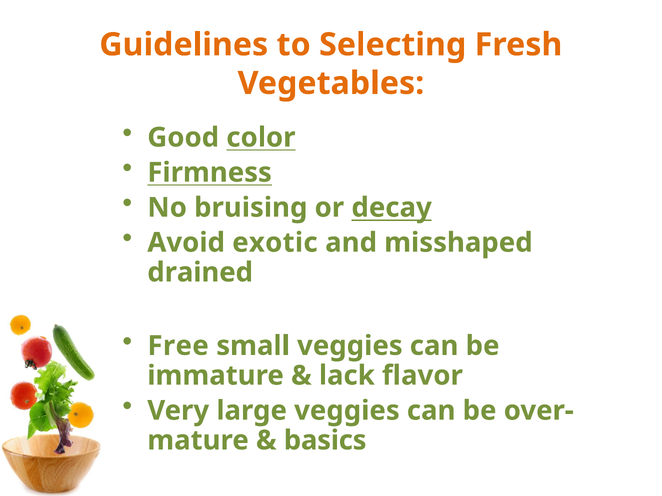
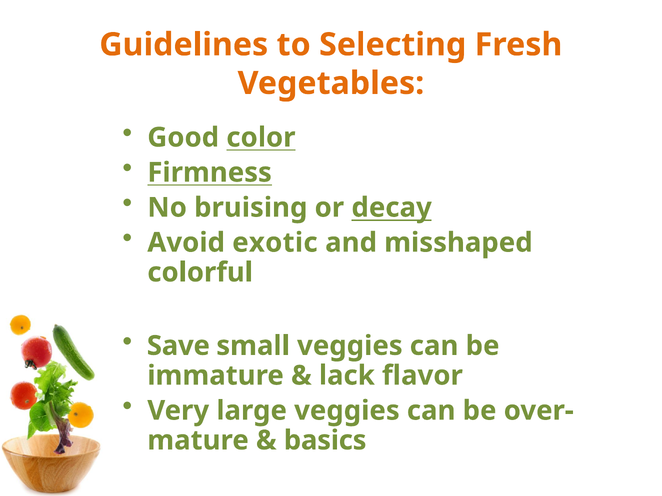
drained: drained -> colorful
Free: Free -> Save
